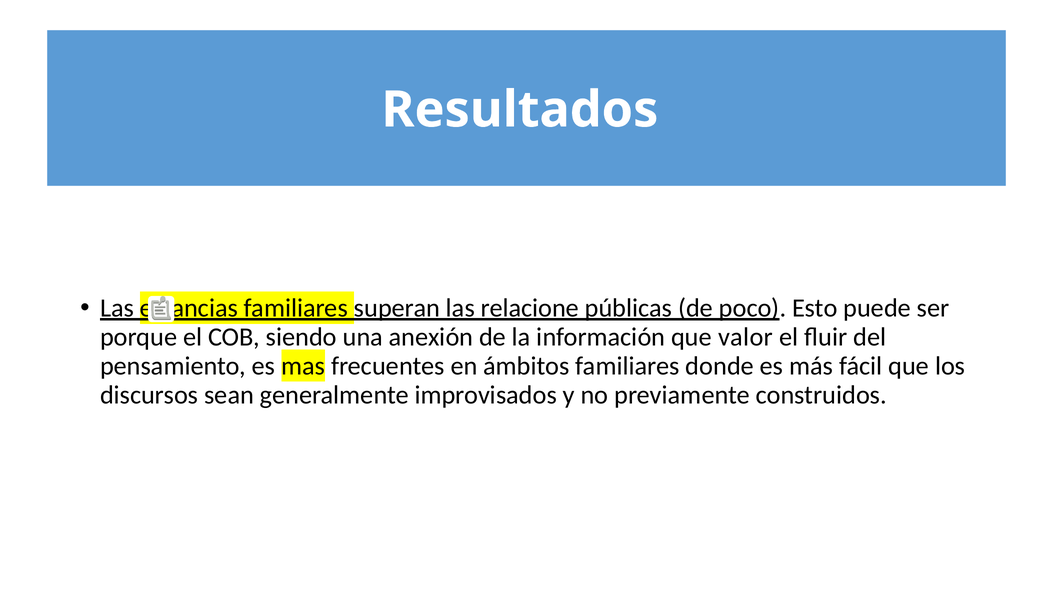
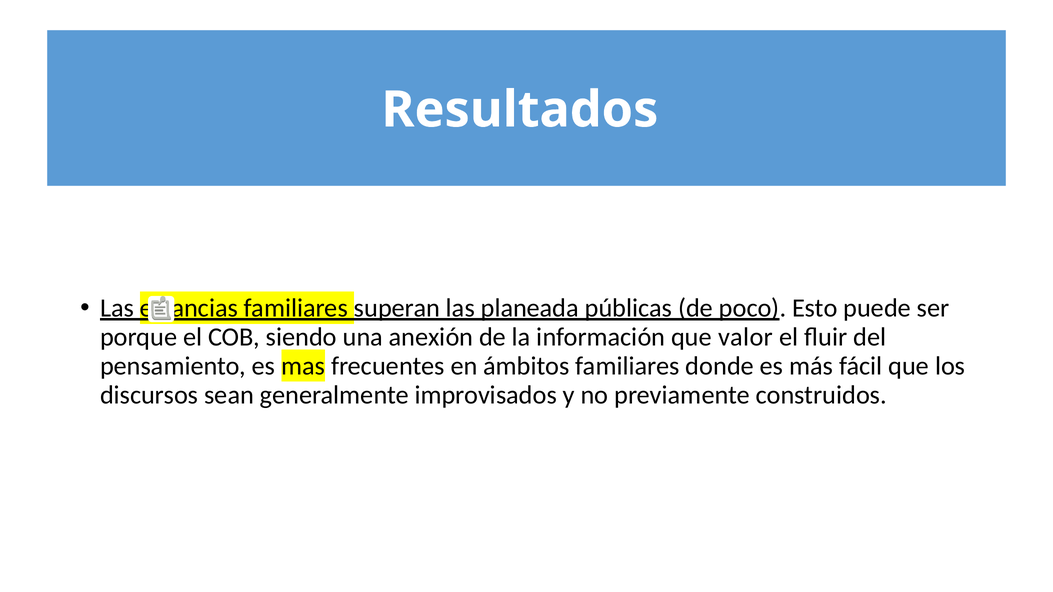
relacione: relacione -> planeada
